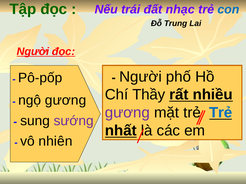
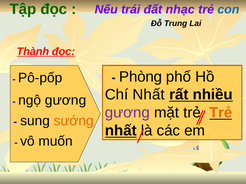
Người at (33, 52): Người -> Thành
Người at (141, 77): Người -> Phòng
Chí Thầy: Thầy -> Nhất
Trẻ at (221, 113) colour: blue -> orange
sướng colour: purple -> orange
nhiên: nhiên -> muốn
